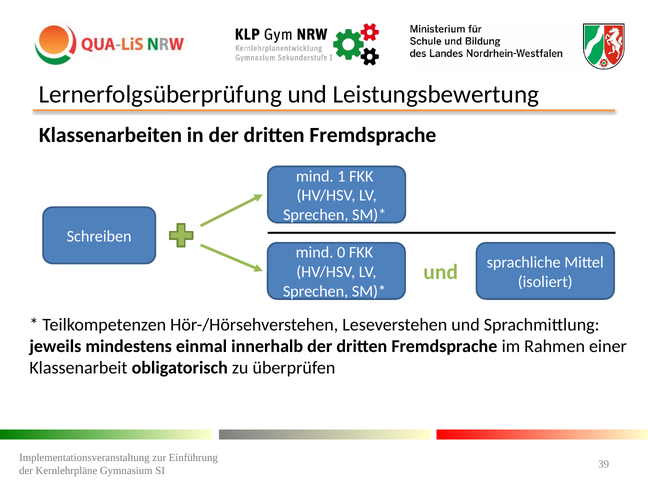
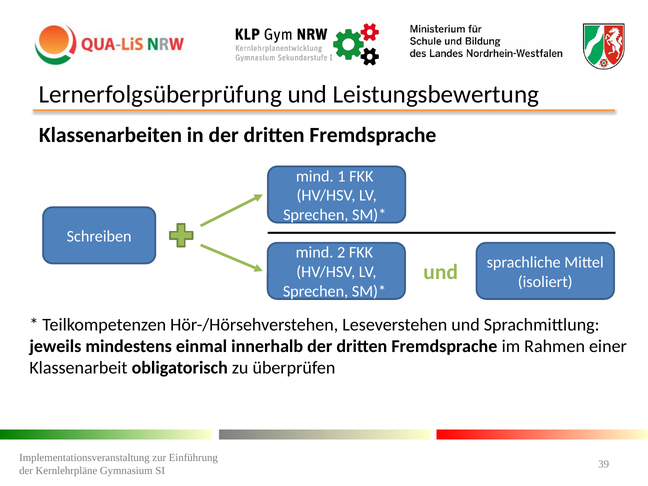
0: 0 -> 2
